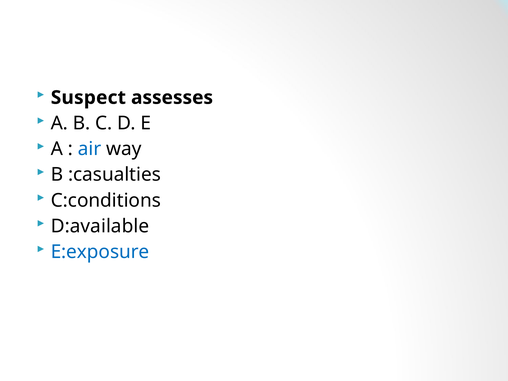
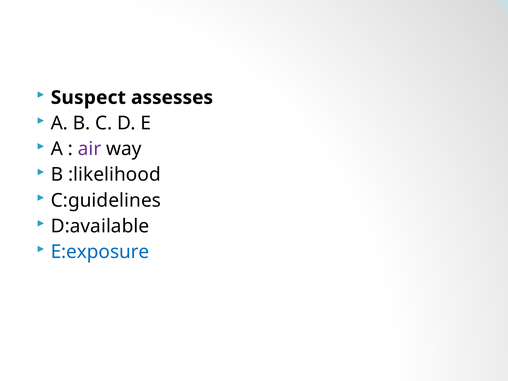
air colour: blue -> purple
:casualties: :casualties -> :likelihood
C:conditions: C:conditions -> C:guidelines
